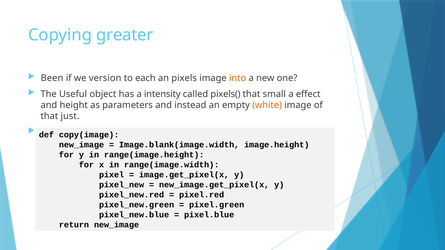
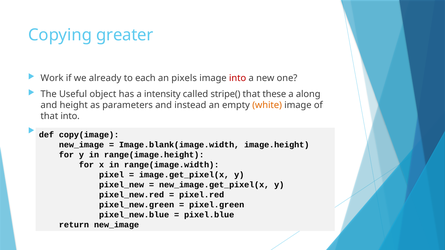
Been: Been -> Work
version: version -> already
into at (238, 78) colour: orange -> red
pixels(: pixels( -> stripe(
small: small -> these
effect: effect -> along
that just: just -> into
